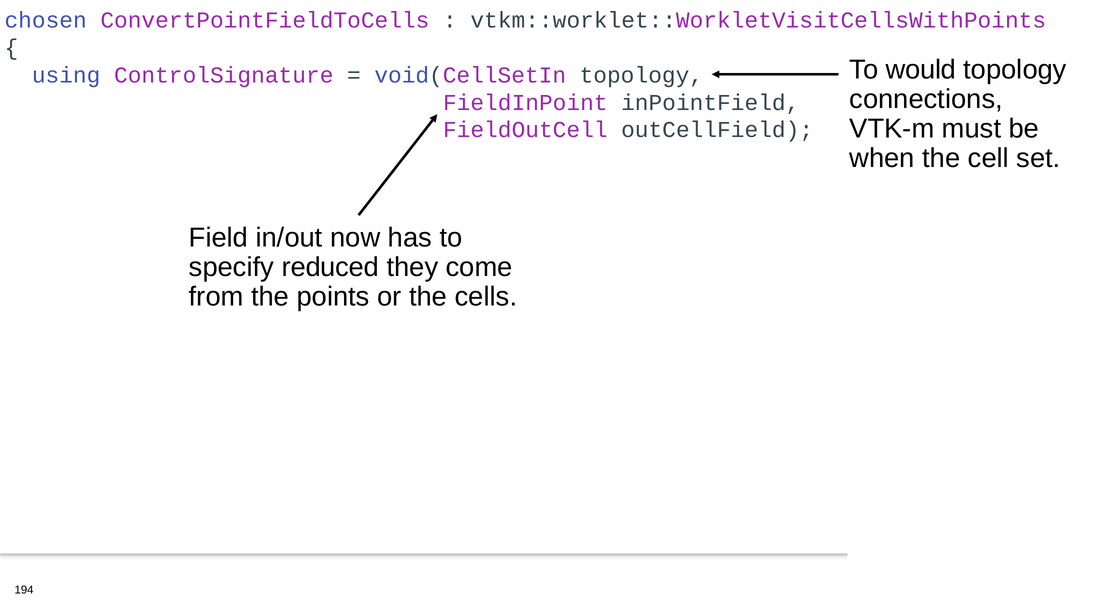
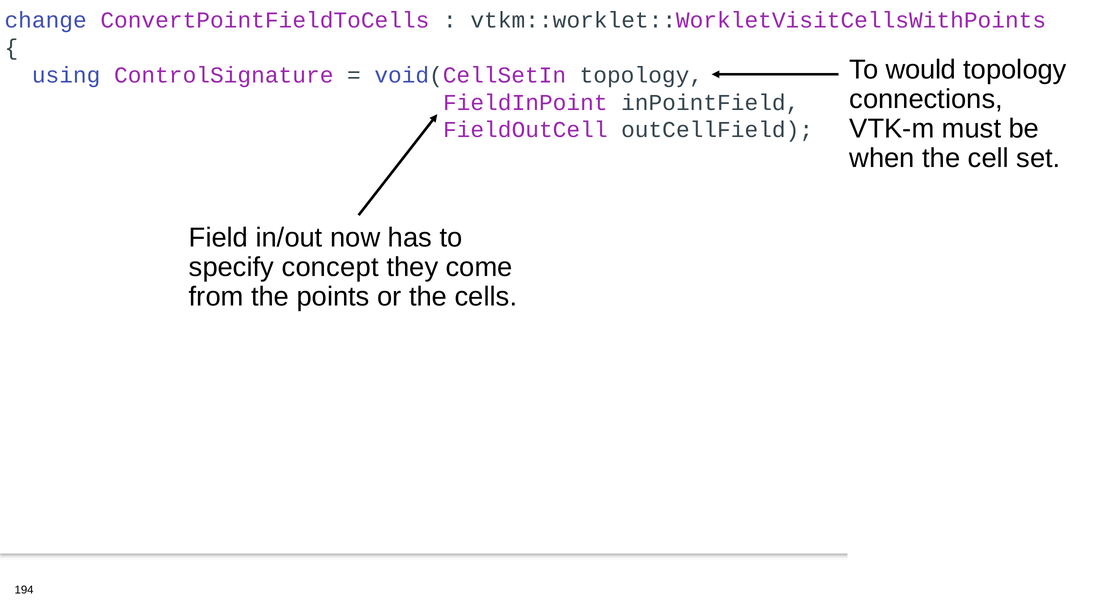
chosen: chosen -> change
reduced: reduced -> concept
